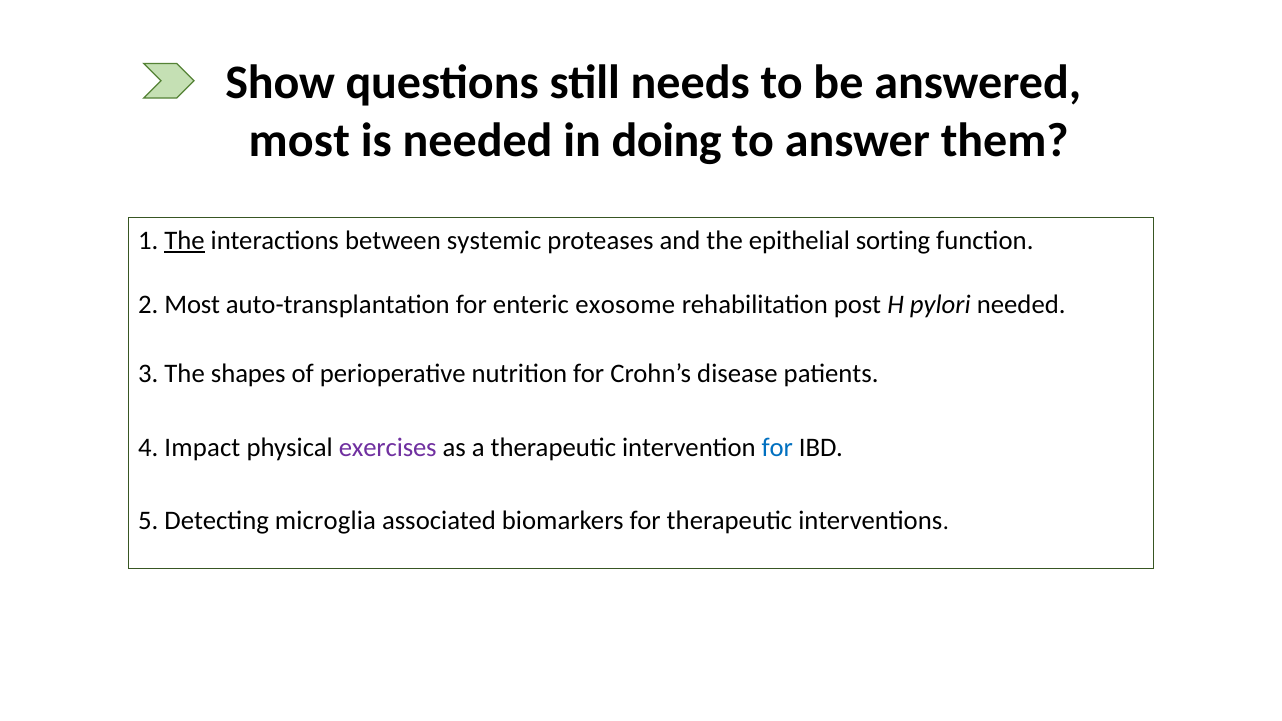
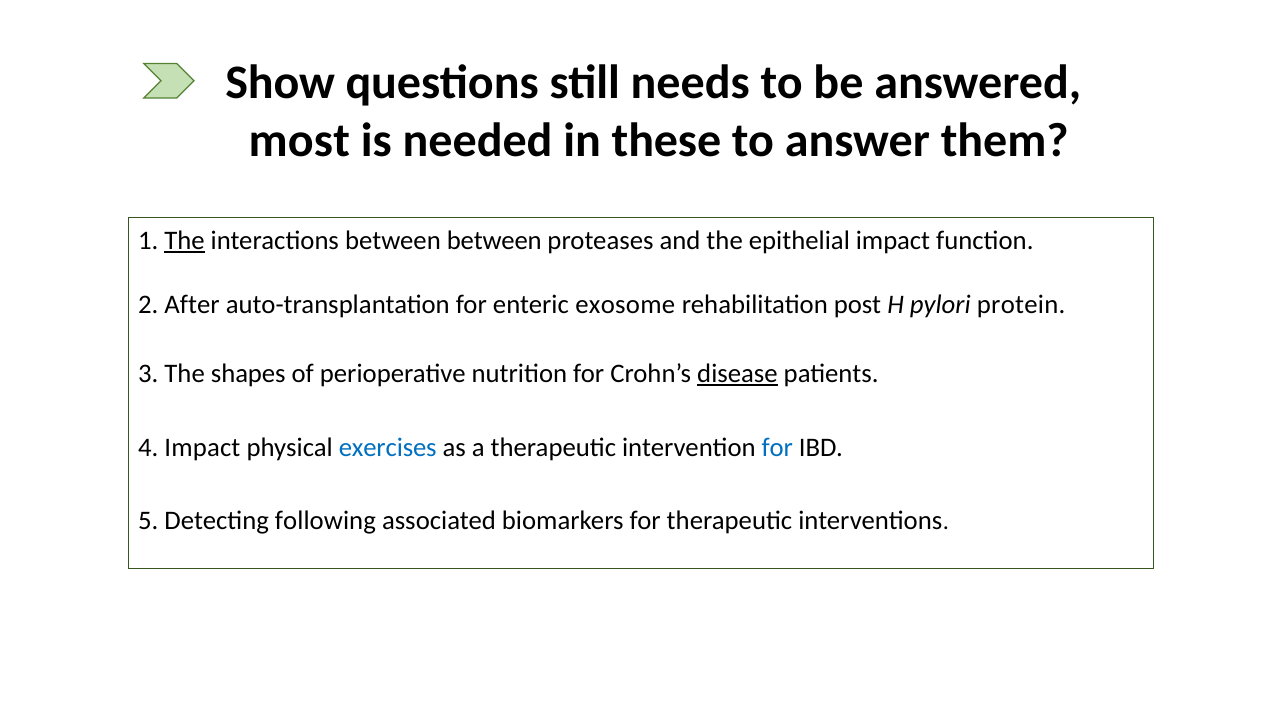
doing: doing -> these
between systemic: systemic -> between
epithelial sorting: sorting -> impact
2 Most: Most -> After
pylori needed: needed -> protein
disease underline: none -> present
exercises colour: purple -> blue
microglia: microglia -> following
